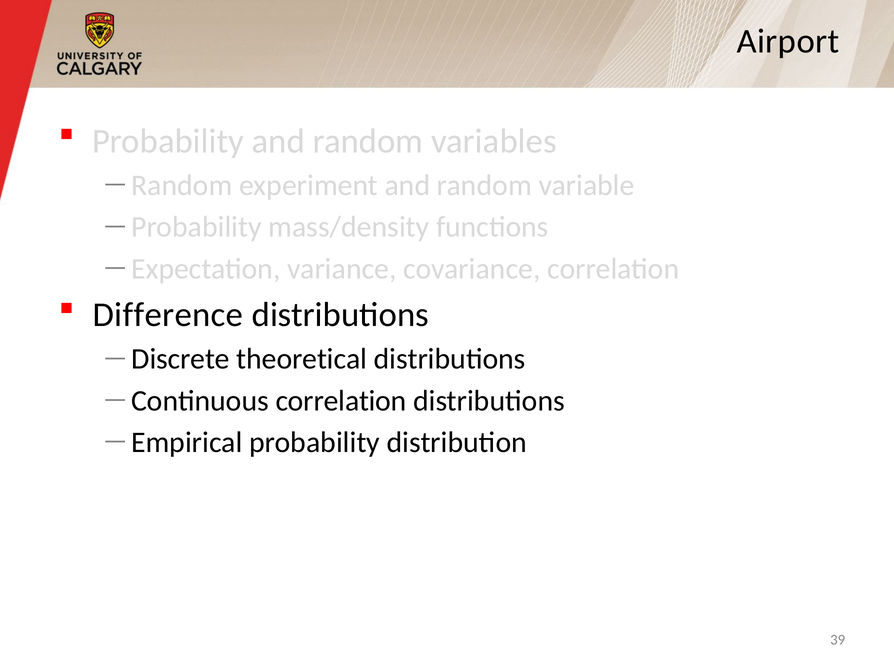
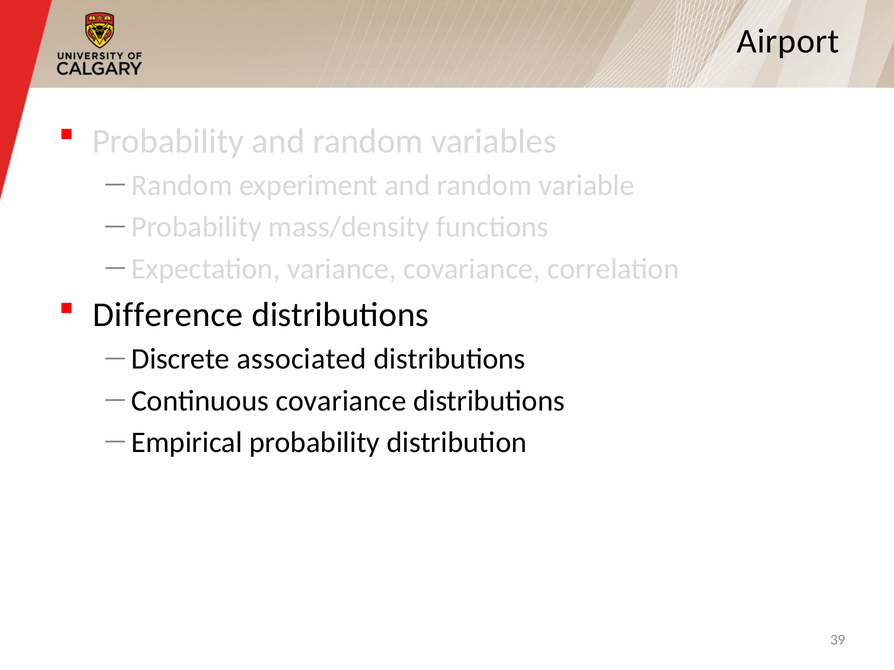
theoretical: theoretical -> associated
correlation at (341, 401): correlation -> covariance
